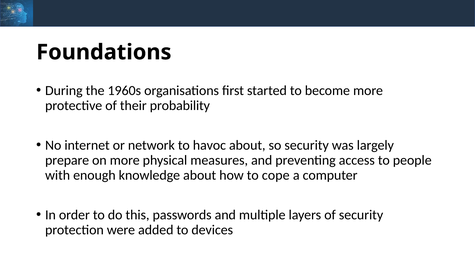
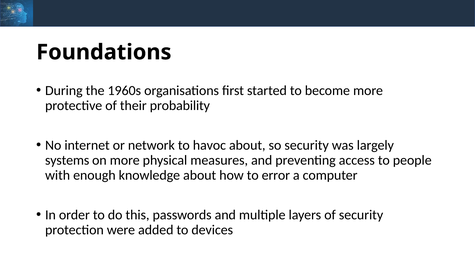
prepare: prepare -> systems
cope: cope -> error
